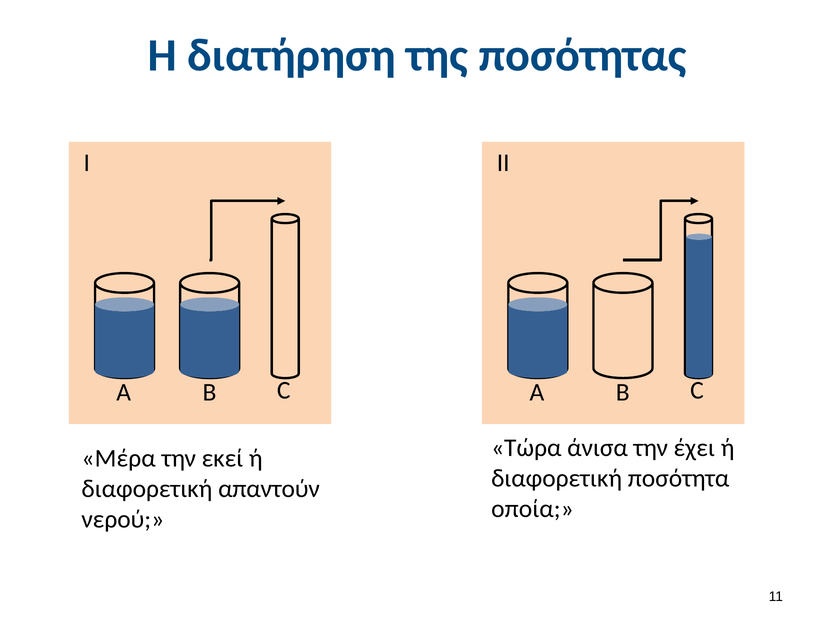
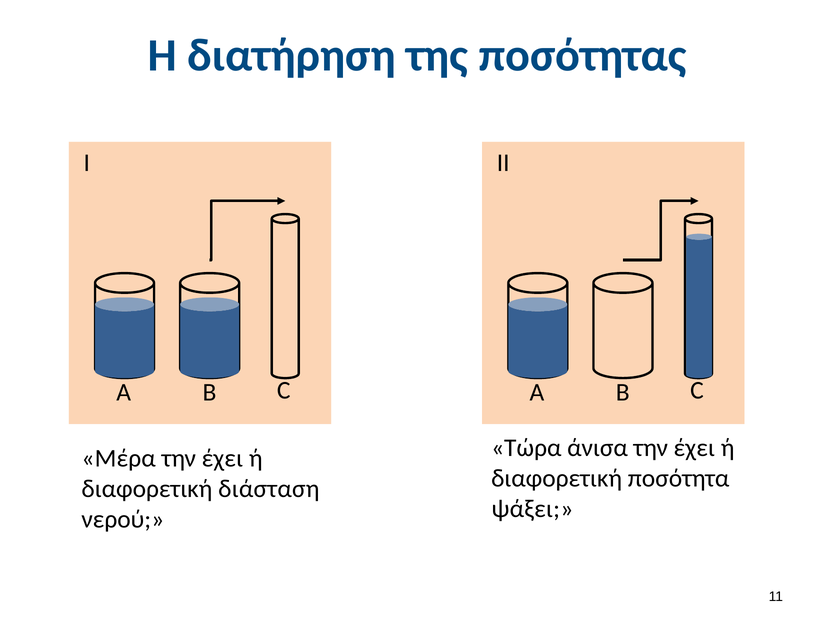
εκεί at (222, 458): εκεί -> έχει
απαντούν: απαντούν -> διάσταση
οποία: οποία -> ψάξει
